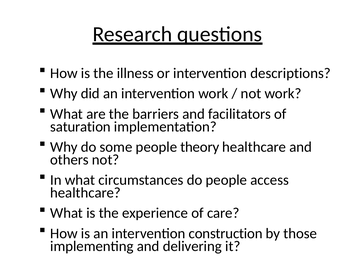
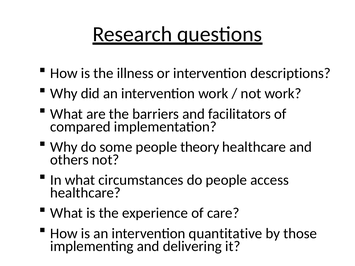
saturation: saturation -> compared
construction: construction -> quantitative
